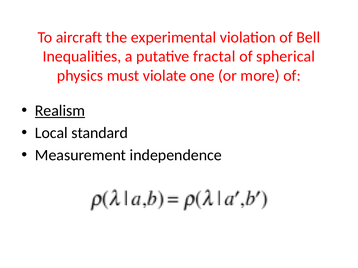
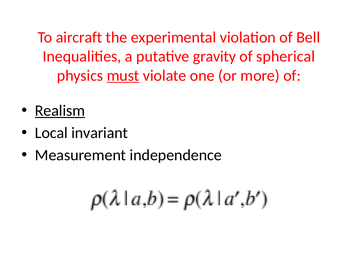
fractal: fractal -> gravity
must underline: none -> present
standard: standard -> invariant
